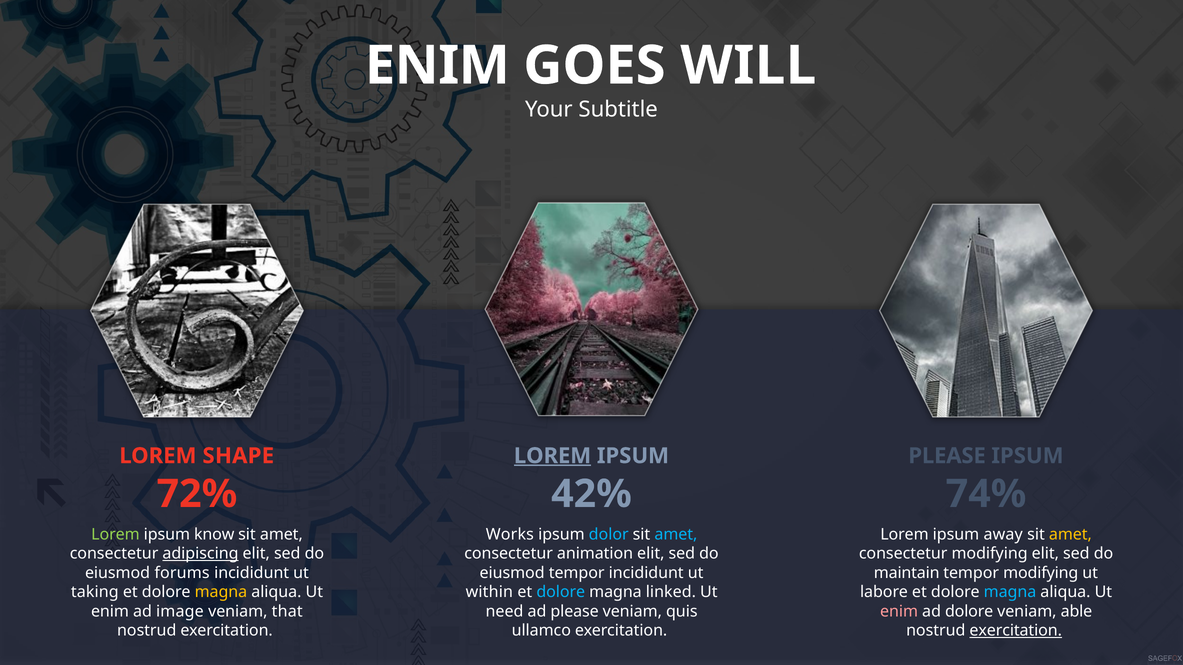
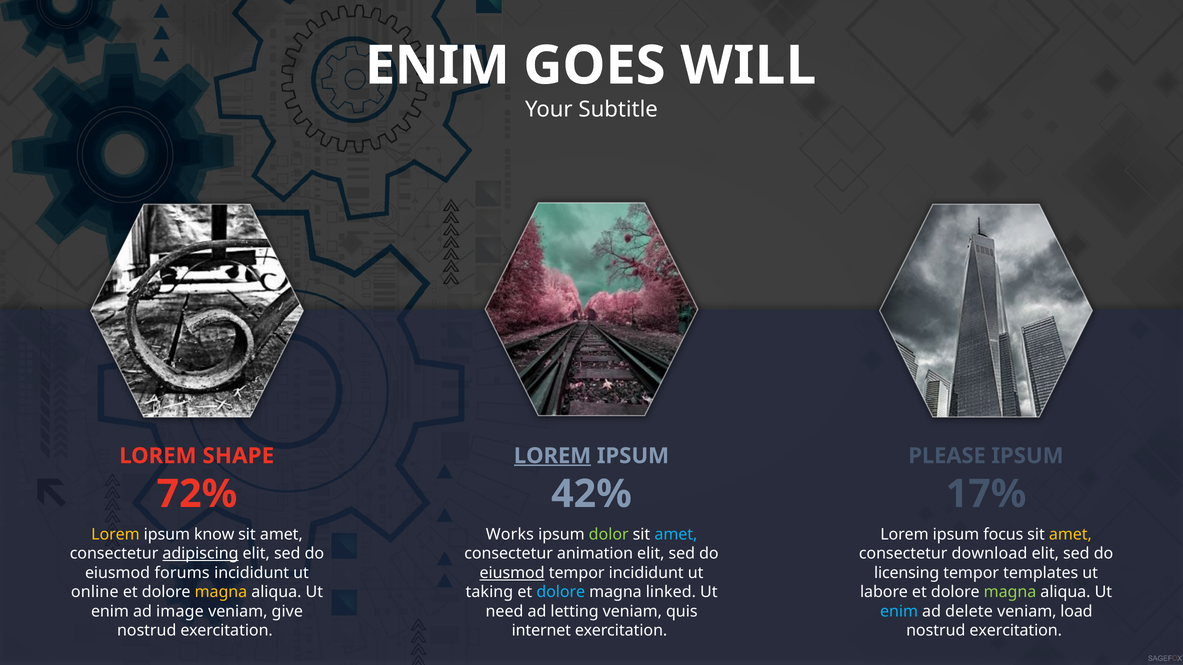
74%: 74% -> 17%
Lorem at (115, 535) colour: light green -> yellow
dolor colour: light blue -> light green
away: away -> focus
consectetur modifying: modifying -> download
eiusmod at (512, 573) underline: none -> present
maintain: maintain -> licensing
tempor modifying: modifying -> templates
taking: taking -> online
within: within -> taking
magna at (1010, 593) colour: light blue -> light green
that: that -> give
ad please: please -> letting
enim at (899, 612) colour: pink -> light blue
ad dolore: dolore -> delete
able: able -> load
ullamco: ullamco -> internet
exercitation at (1016, 631) underline: present -> none
